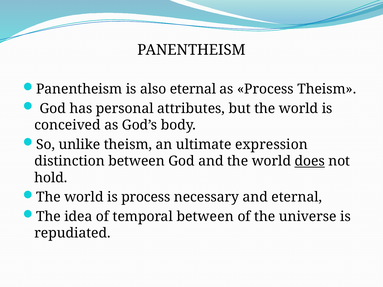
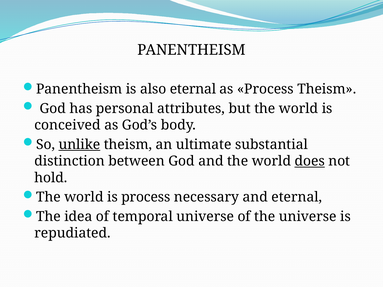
unlike underline: none -> present
expression: expression -> substantial
temporal between: between -> universe
